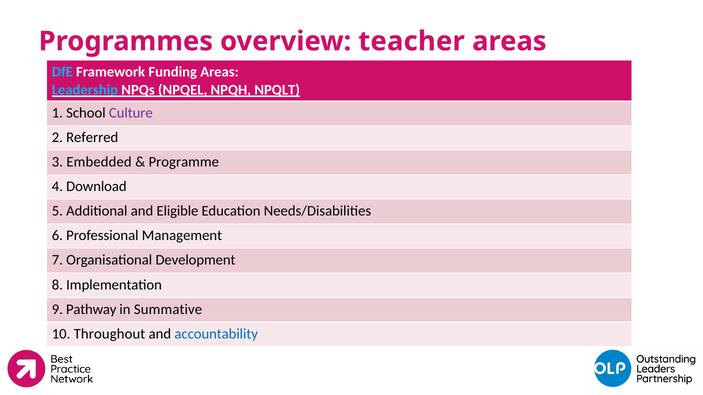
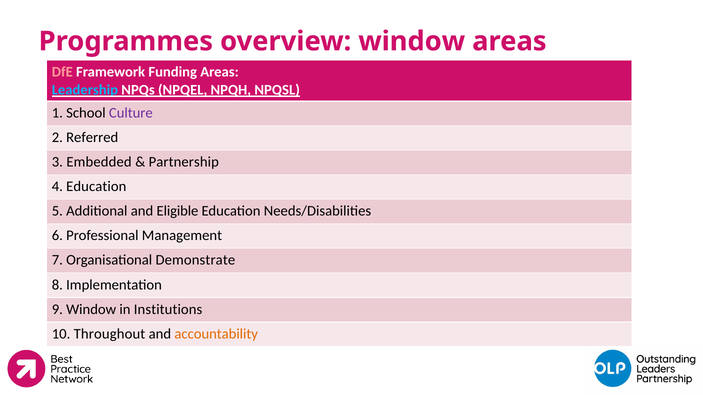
overview teacher: teacher -> window
DfE colour: light blue -> pink
NPQLT: NPQLT -> NPQSL
Programme: Programme -> Partnership
4 Download: Download -> Education
Development: Development -> Demonstrate
9 Pathway: Pathway -> Window
Summative: Summative -> Institutions
accountability colour: blue -> orange
